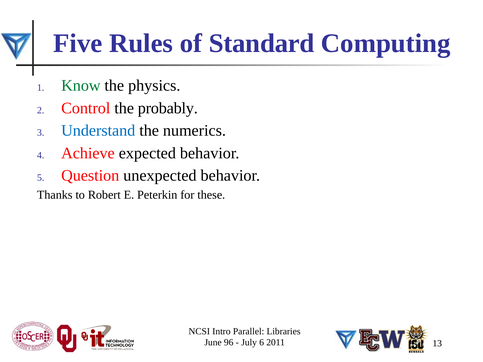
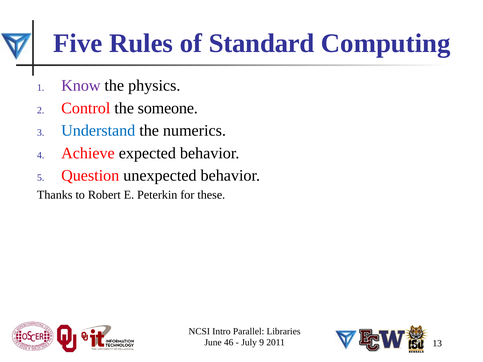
Know colour: green -> purple
probably: probably -> someone
96: 96 -> 46
6: 6 -> 9
